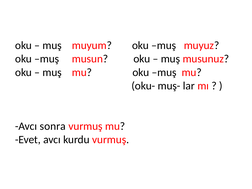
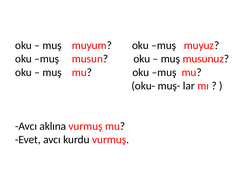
sonra: sonra -> aklına
